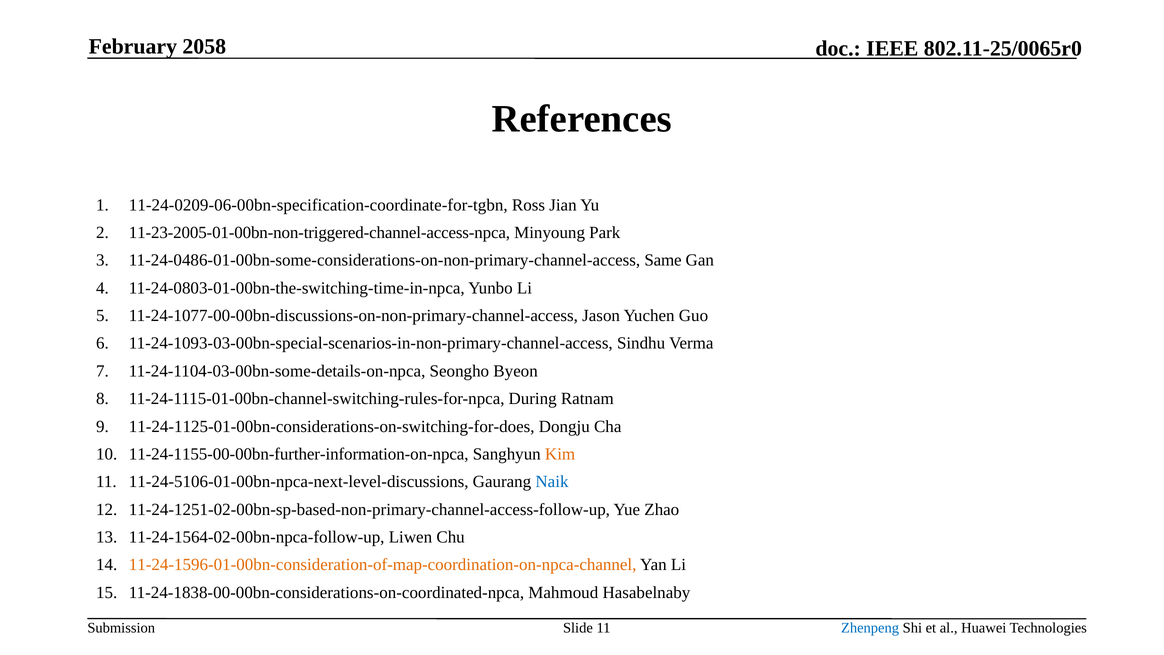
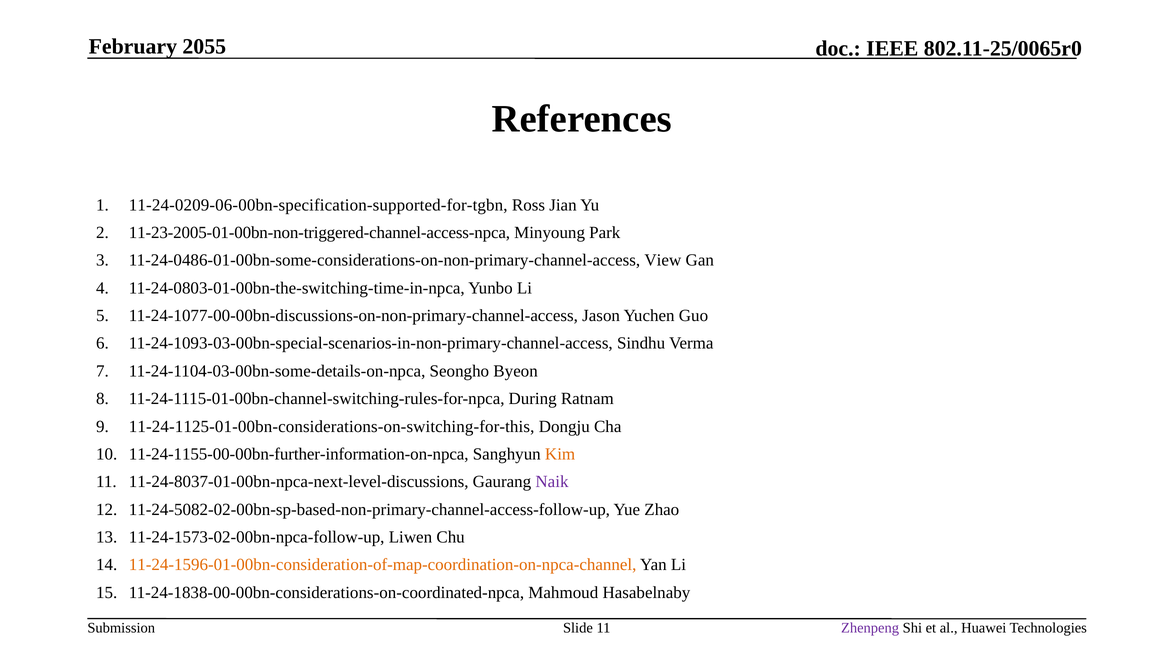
2058: 2058 -> 2055
11-24-0209-06-00bn-specification-coordinate-for-tgbn: 11-24-0209-06-00bn-specification-coordinate-for-tgbn -> 11-24-0209-06-00bn-specification-supported-for-tgbn
Same: Same -> View
11-24-1125-01-00bn-considerations-on-switching-for-does: 11-24-1125-01-00bn-considerations-on-switching-for-does -> 11-24-1125-01-00bn-considerations-on-switching-for-this
11-24-5106-01-00bn-npca-next-level-discussions: 11-24-5106-01-00bn-npca-next-level-discussions -> 11-24-8037-01-00bn-npca-next-level-discussions
Naik colour: blue -> purple
11-24-1251-02-00bn-sp-based-non-primary-channel-access-follow-up: 11-24-1251-02-00bn-sp-based-non-primary-channel-access-follow-up -> 11-24-5082-02-00bn-sp-based-non-primary-channel-access-follow-up
11-24-1564-02-00bn-npca-follow-up: 11-24-1564-02-00bn-npca-follow-up -> 11-24-1573-02-00bn-npca-follow-up
Zhenpeng colour: blue -> purple
